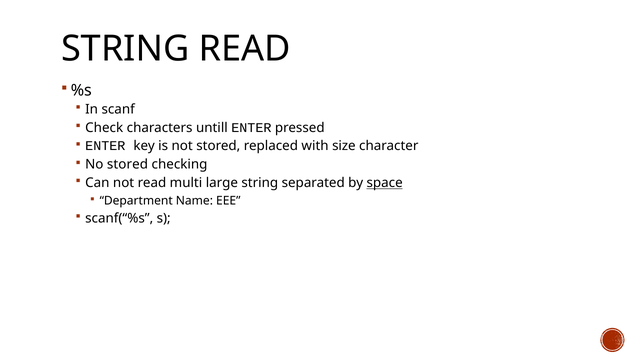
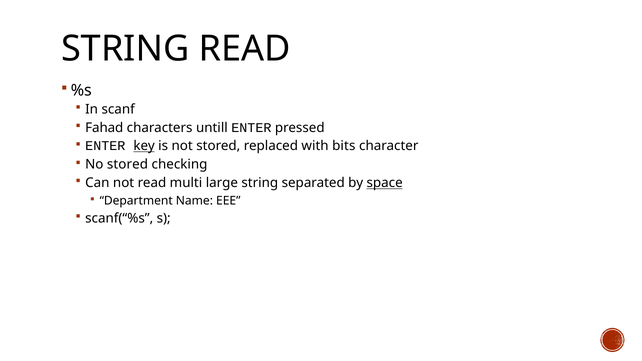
Check: Check -> Fahad
key underline: none -> present
size: size -> bits
